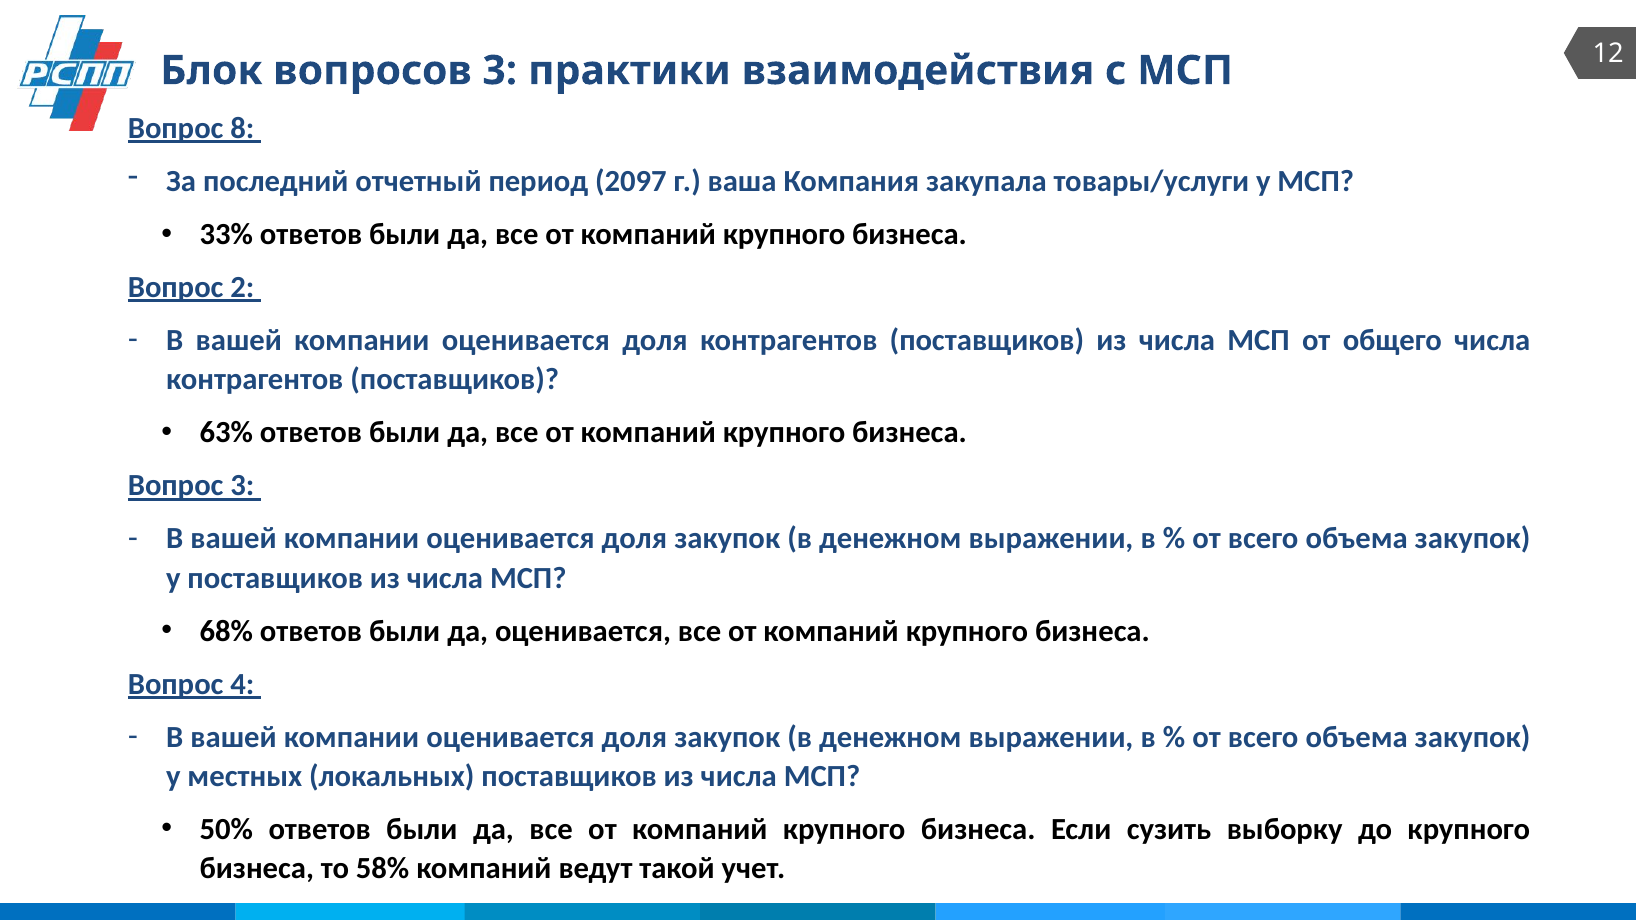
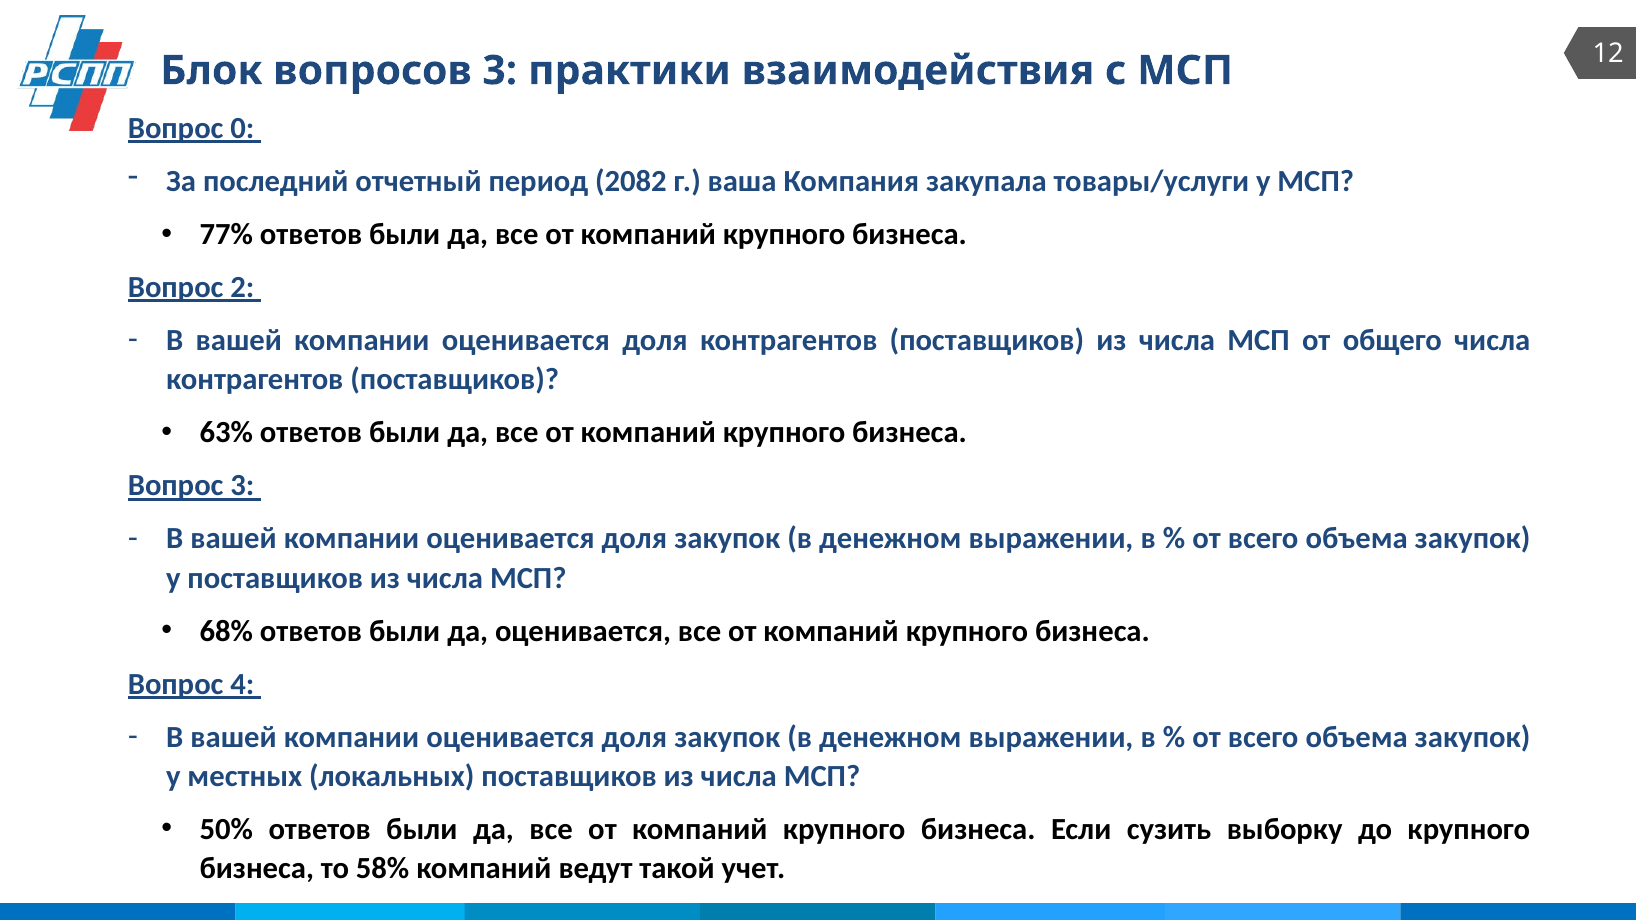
8: 8 -> 0
2097: 2097 -> 2082
33%: 33% -> 77%
